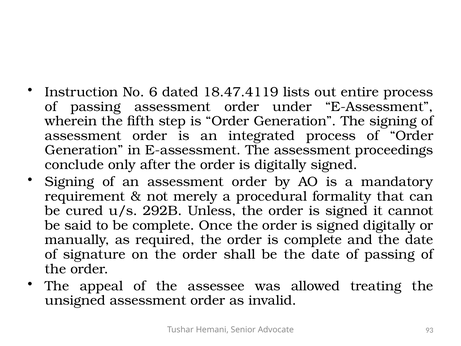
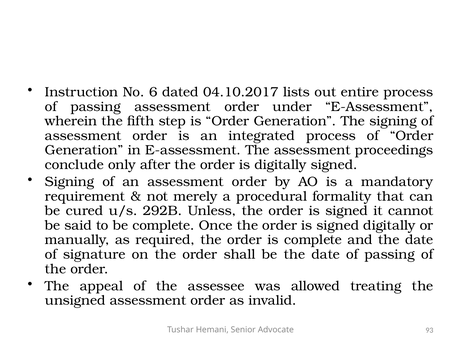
18.47.4119: 18.47.4119 -> 04.10.2017
